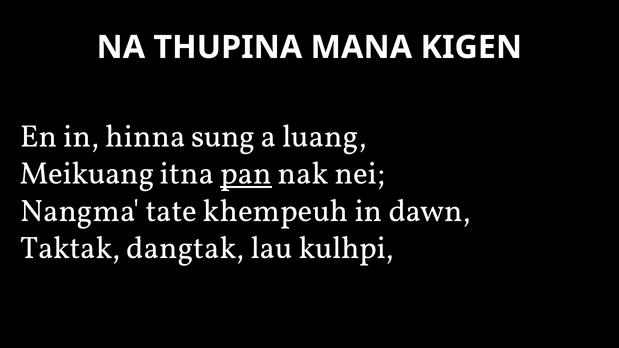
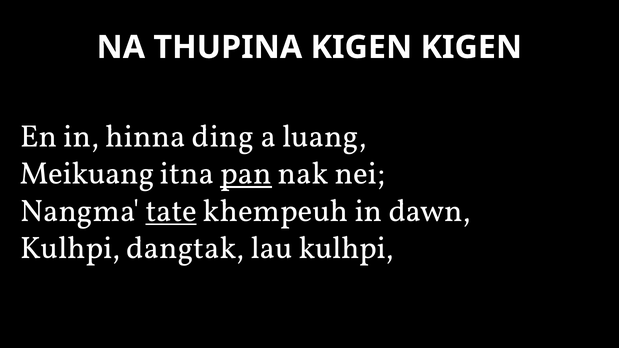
THUPINA MANA: MANA -> KIGEN
sung: sung -> ding
tate underline: none -> present
Taktak at (70, 248): Taktak -> Kulhpi
